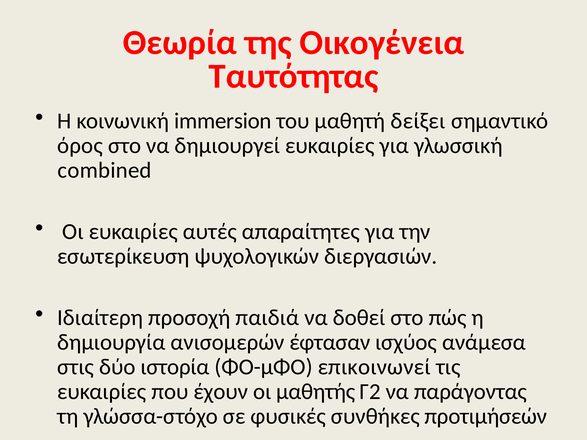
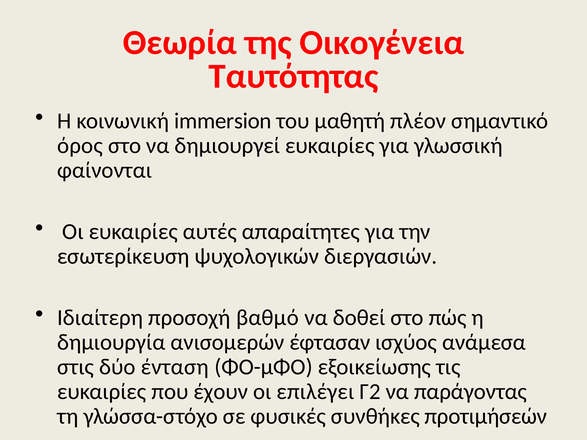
δείξει: δείξει -> πλέον
combined: combined -> φαίνονται
παιδιά: παιδιά -> βαθμό
ιστορία: ιστορία -> ένταση
επικοινωνεί: επικοινωνεί -> εξοικείωσης
μαθητής: μαθητής -> επιλέγει
